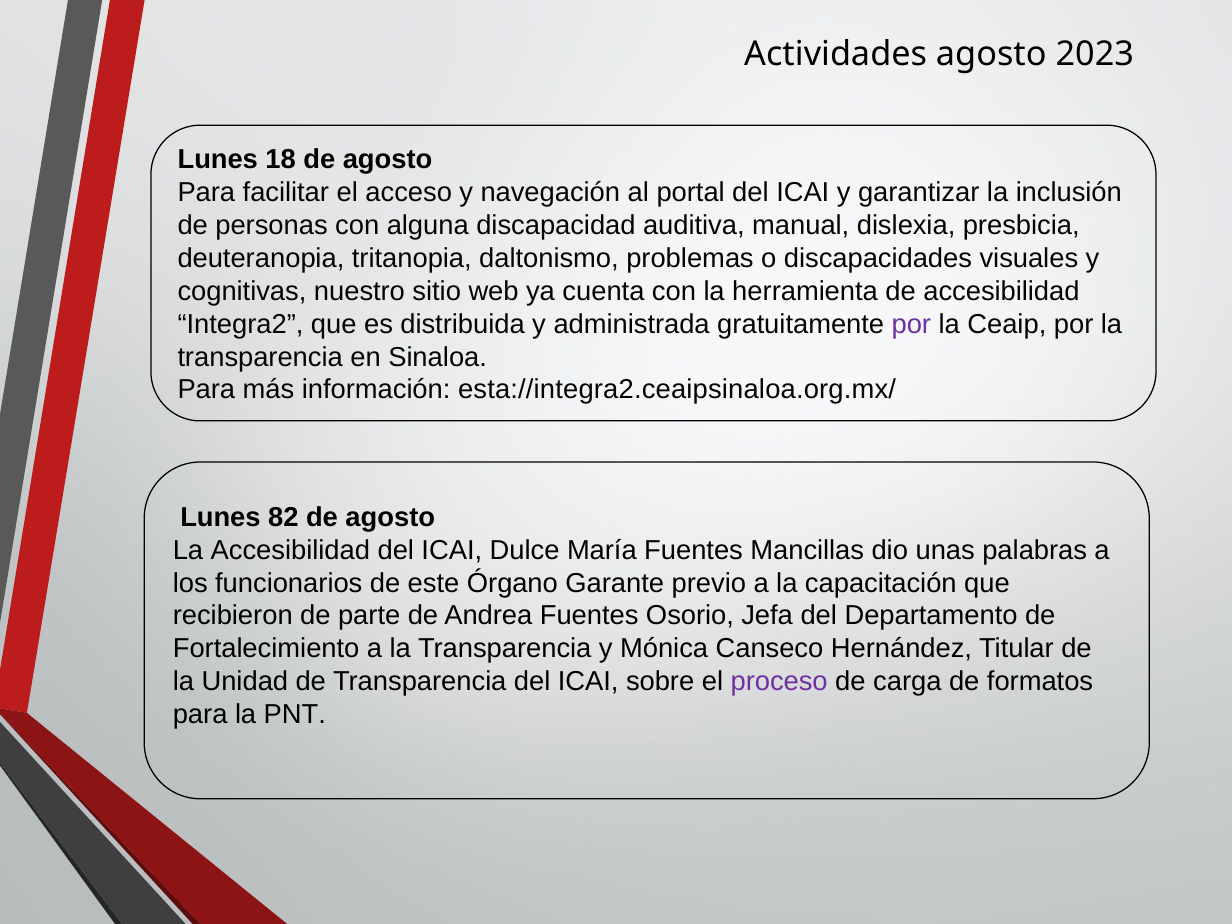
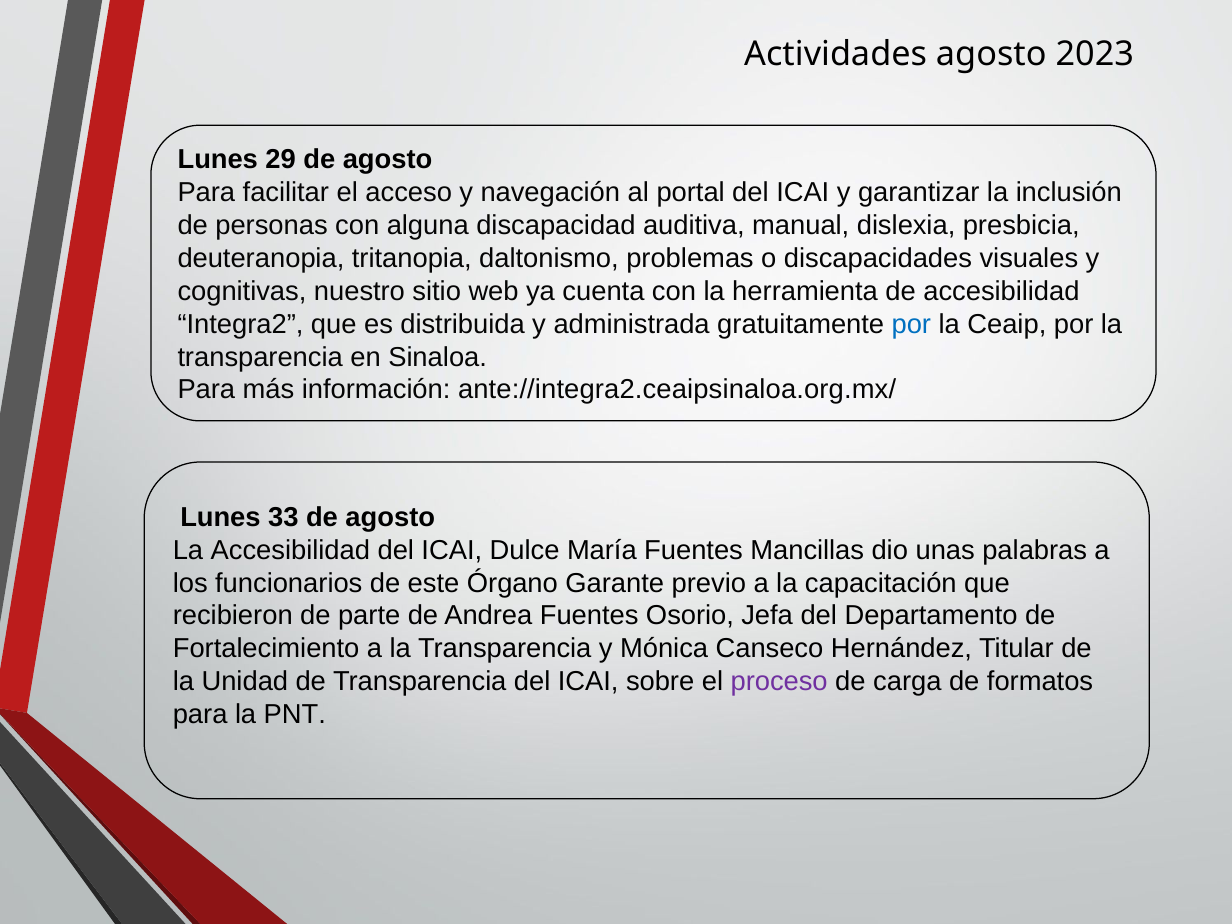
18: 18 -> 29
por at (911, 324) colour: purple -> blue
esta://integra2.ceaipsinaloa.org.mx/: esta://integra2.ceaipsinaloa.org.mx/ -> ante://integra2.ceaipsinaloa.org.mx/
82: 82 -> 33
